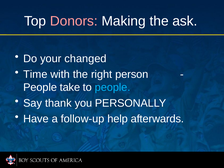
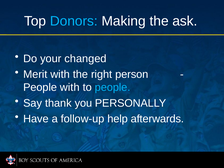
Donors colour: pink -> light blue
Time: Time -> Merit
People take: take -> with
